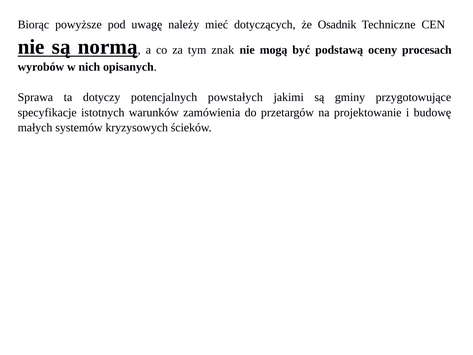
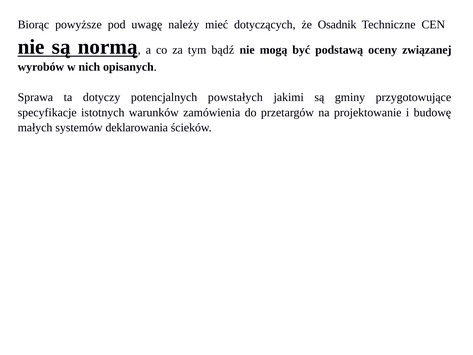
znak: znak -> bądź
procesach: procesach -> związanej
kryzysowych: kryzysowych -> deklarowania
